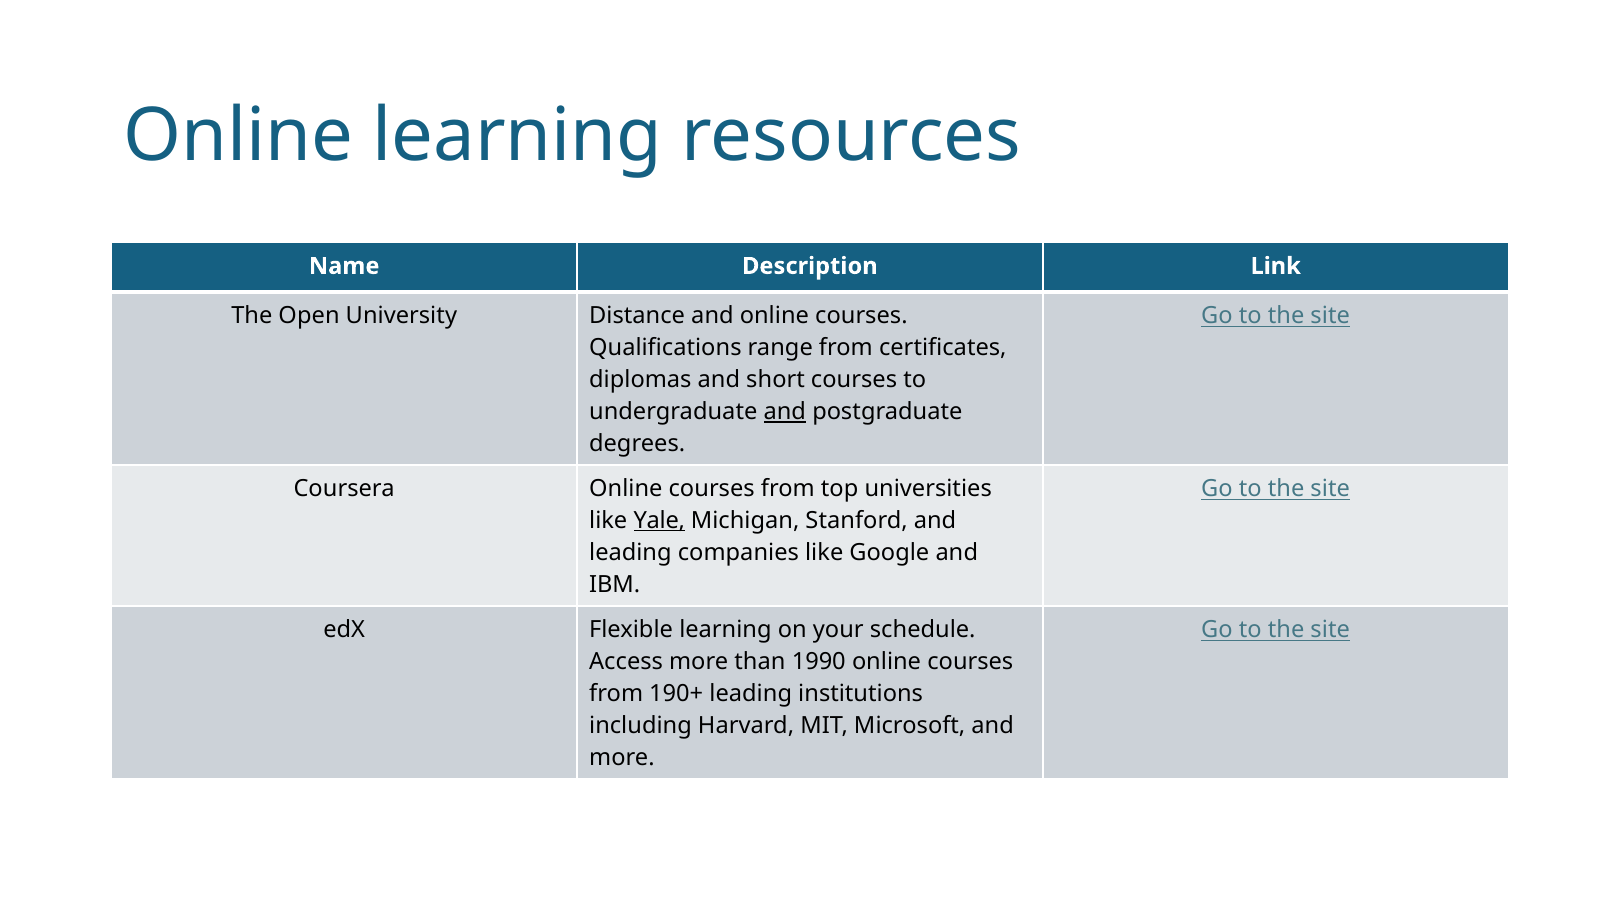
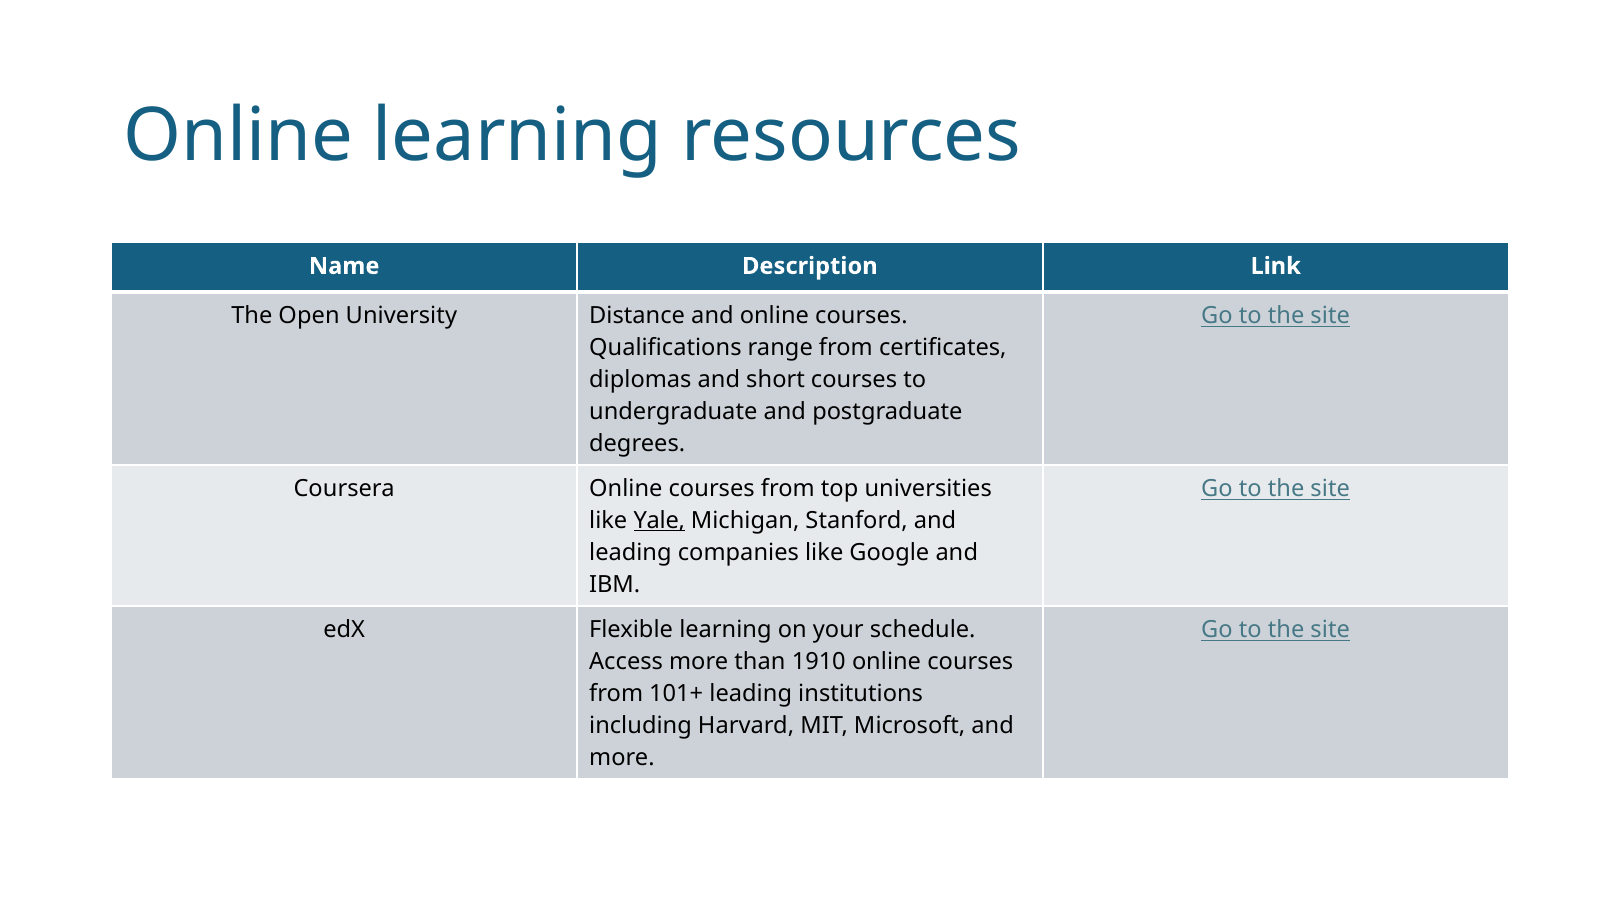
and at (785, 412) underline: present -> none
1990: 1990 -> 1910
190+: 190+ -> 101+
